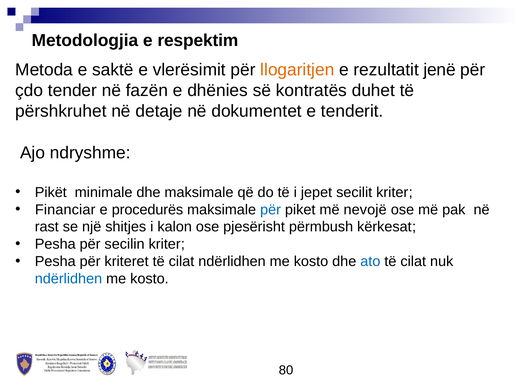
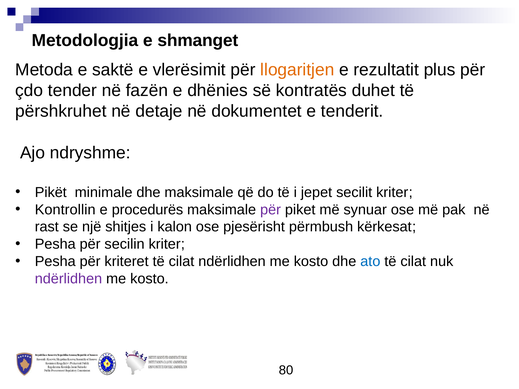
respektim: respektim -> shmanget
jenë: jenë -> plus
Financiar: Financiar -> Kontrollin
për at (271, 210) colour: blue -> purple
nevojë: nevojë -> synuar
ndërlidhen at (68, 279) colour: blue -> purple
